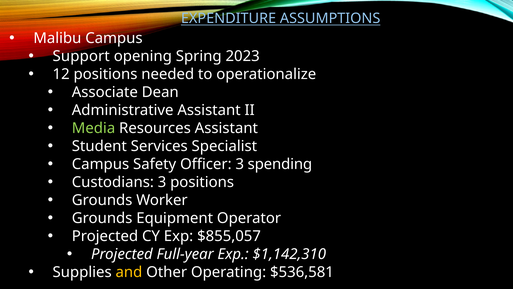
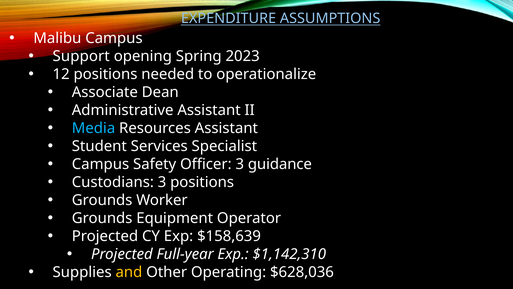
Media colour: light green -> light blue
spending: spending -> guidance
$855,057: $855,057 -> $158,639
$536,581: $536,581 -> $628,036
